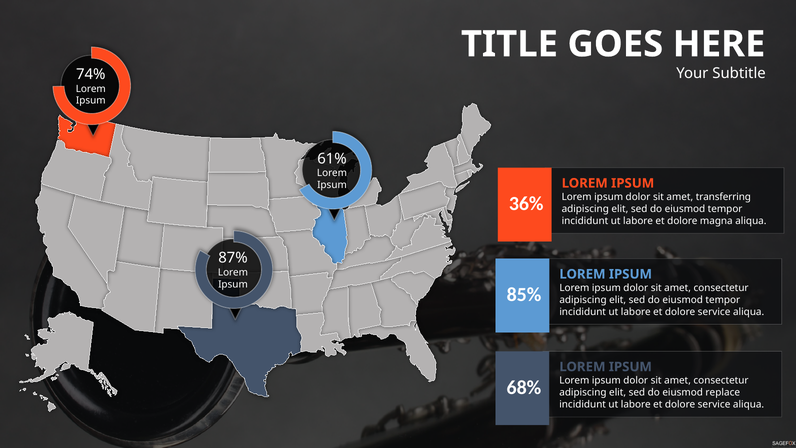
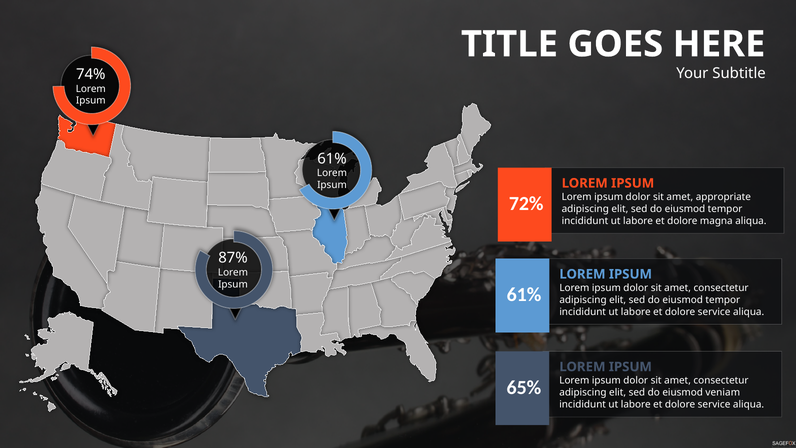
transferring: transferring -> appropriate
36%: 36% -> 72%
85% at (524, 295): 85% -> 61%
68%: 68% -> 65%
replace: replace -> veniam
